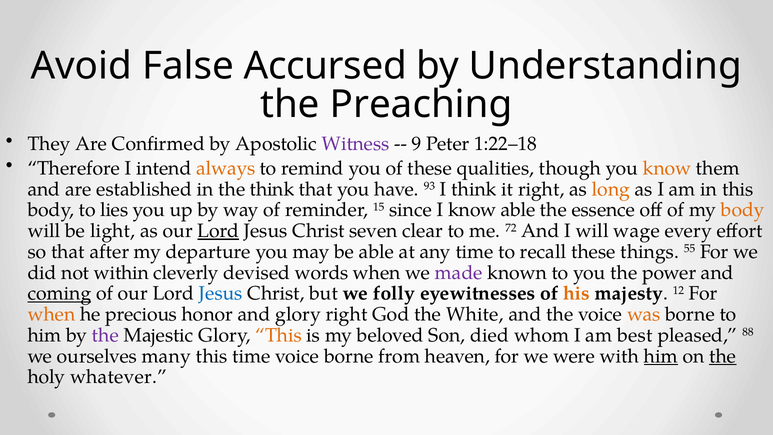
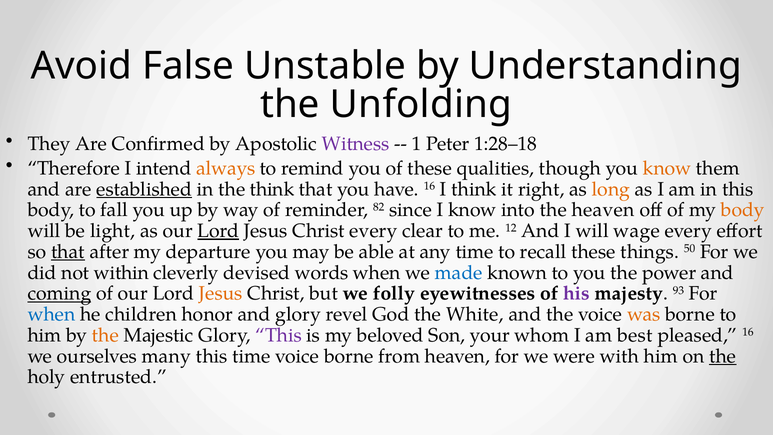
Accursed: Accursed -> Unstable
Preaching: Preaching -> Unfolding
9: 9 -> 1
1:22–18: 1:22–18 -> 1:28–18
established underline: none -> present
have 93: 93 -> 16
lies: lies -> fall
15: 15 -> 82
know able: able -> into
the essence: essence -> heaven
Christ seven: seven -> every
72: 72 -> 12
that at (68, 252) underline: none -> present
55: 55 -> 50
made colour: purple -> blue
Jesus at (221, 293) colour: blue -> orange
his colour: orange -> purple
12: 12 -> 93
when at (51, 314) colour: orange -> blue
precious: precious -> children
glory right: right -> revel
the at (105, 335) colour: purple -> orange
This at (279, 335) colour: orange -> purple
died: died -> your
pleased 88: 88 -> 16
him at (661, 356) underline: present -> none
whatever: whatever -> entrusted
